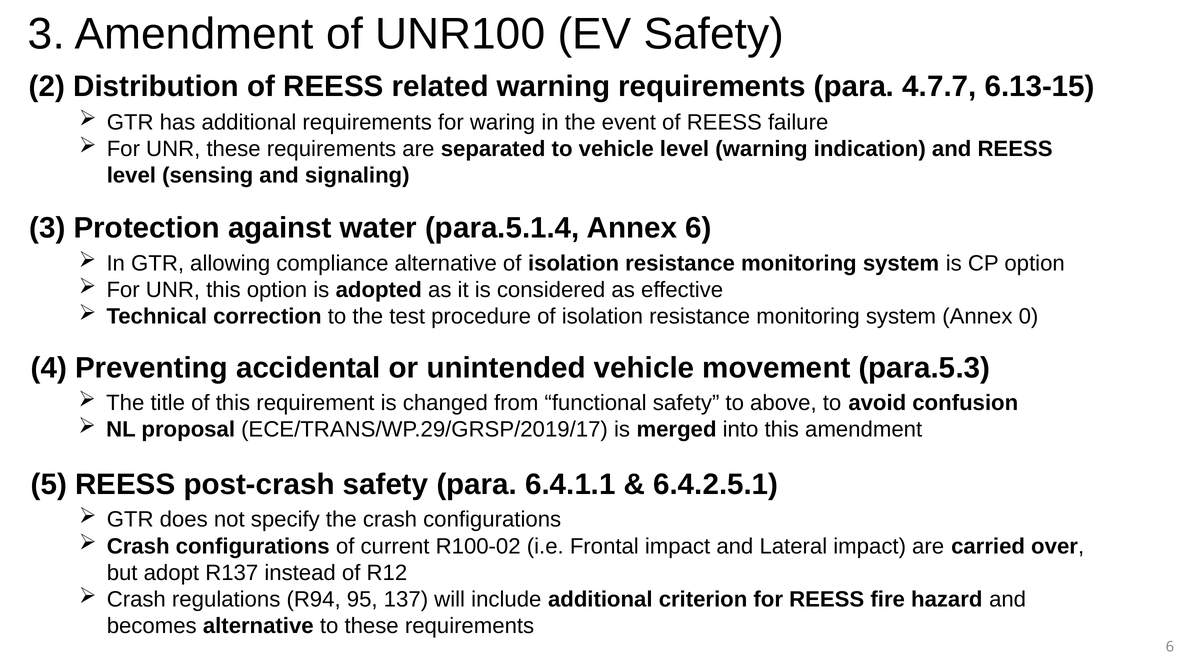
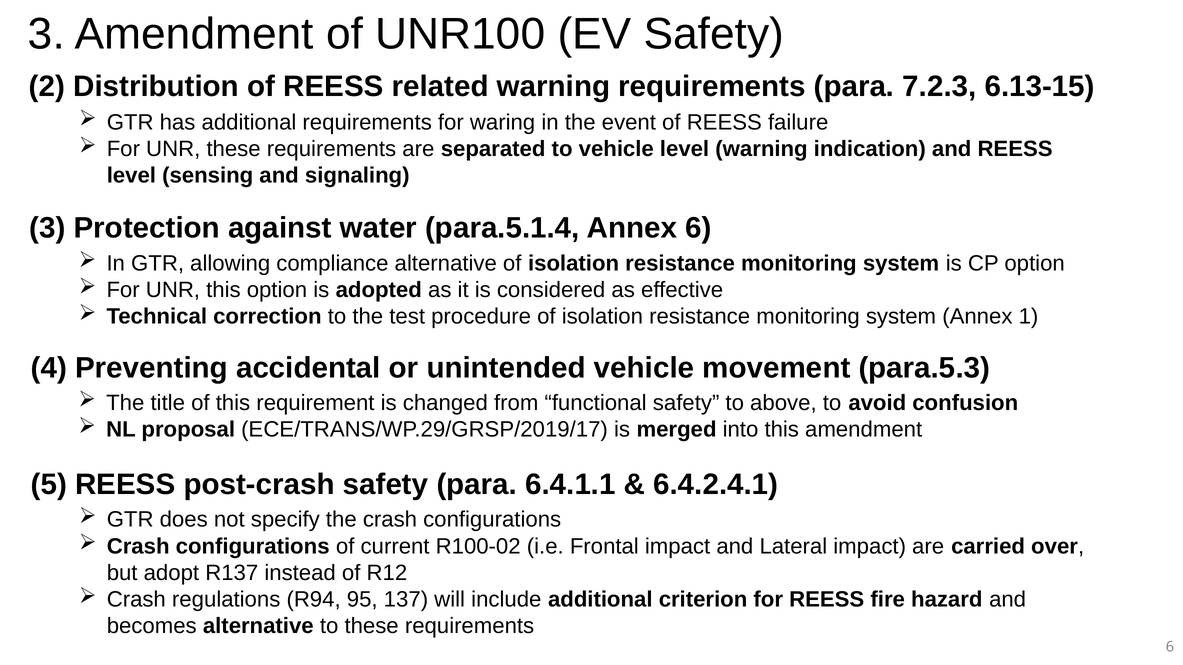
4.7.7: 4.7.7 -> 7.2.3
0: 0 -> 1
6.4.2.5.1: 6.4.2.5.1 -> 6.4.2.4.1
